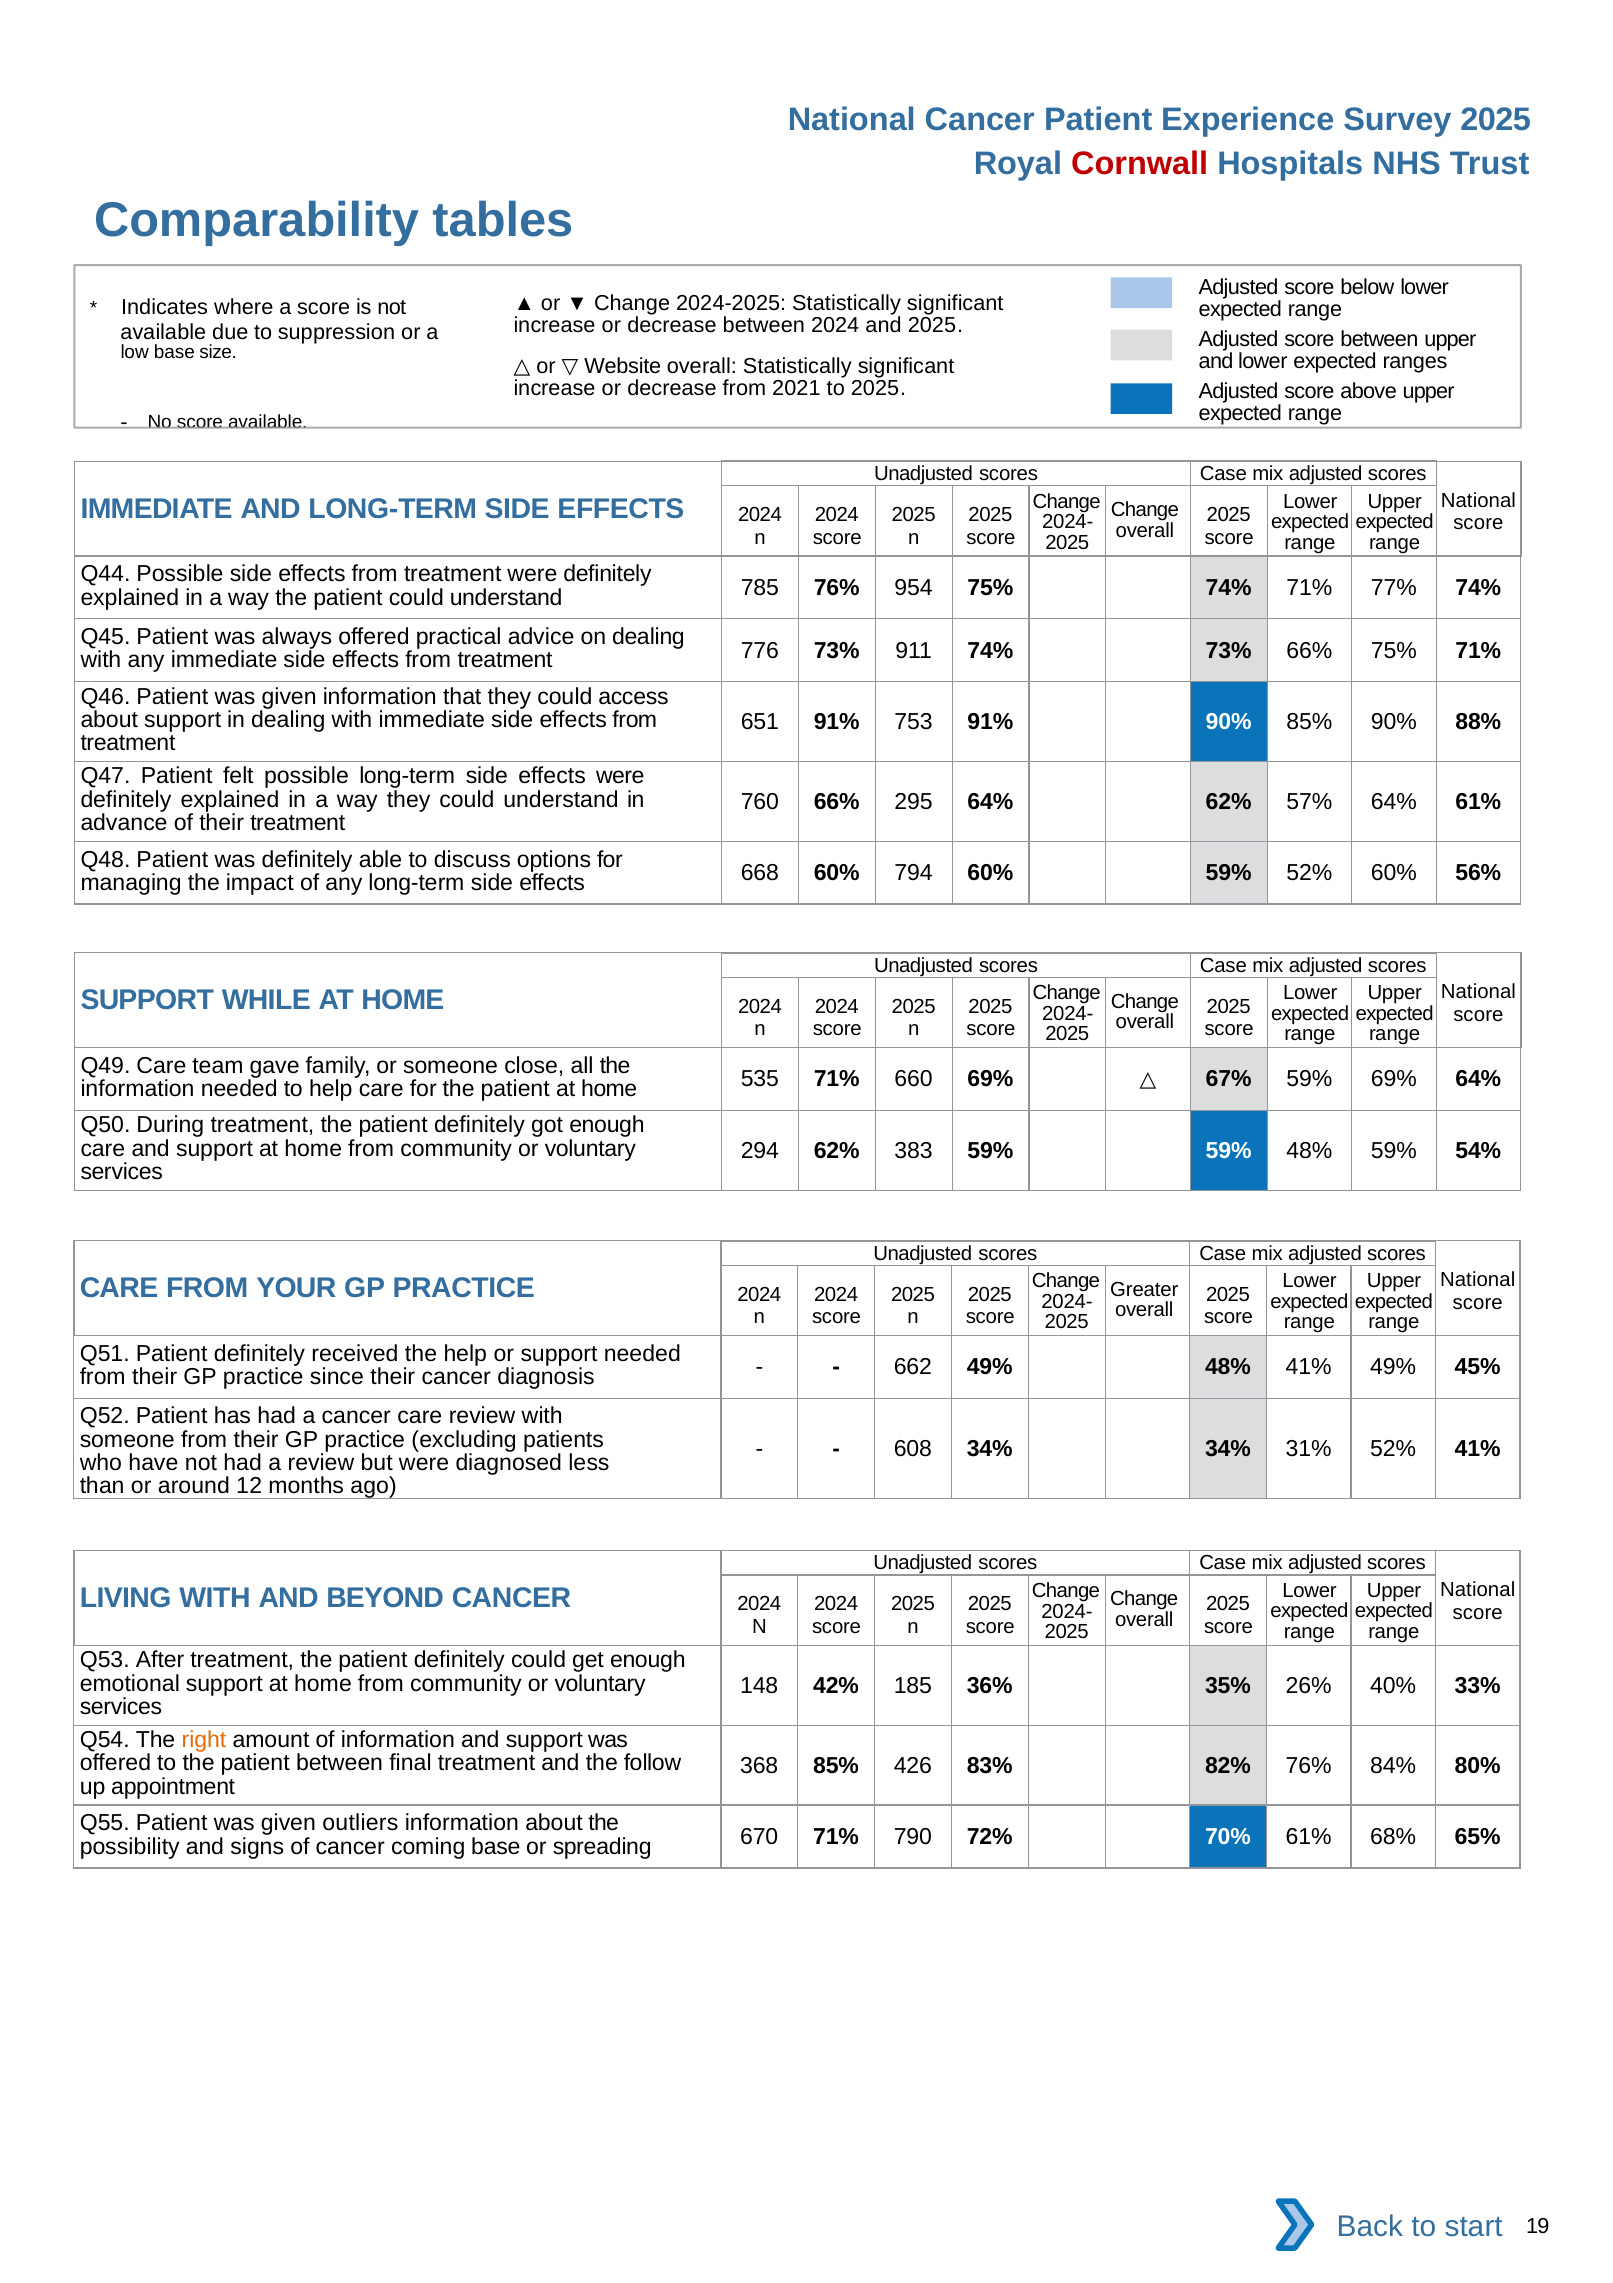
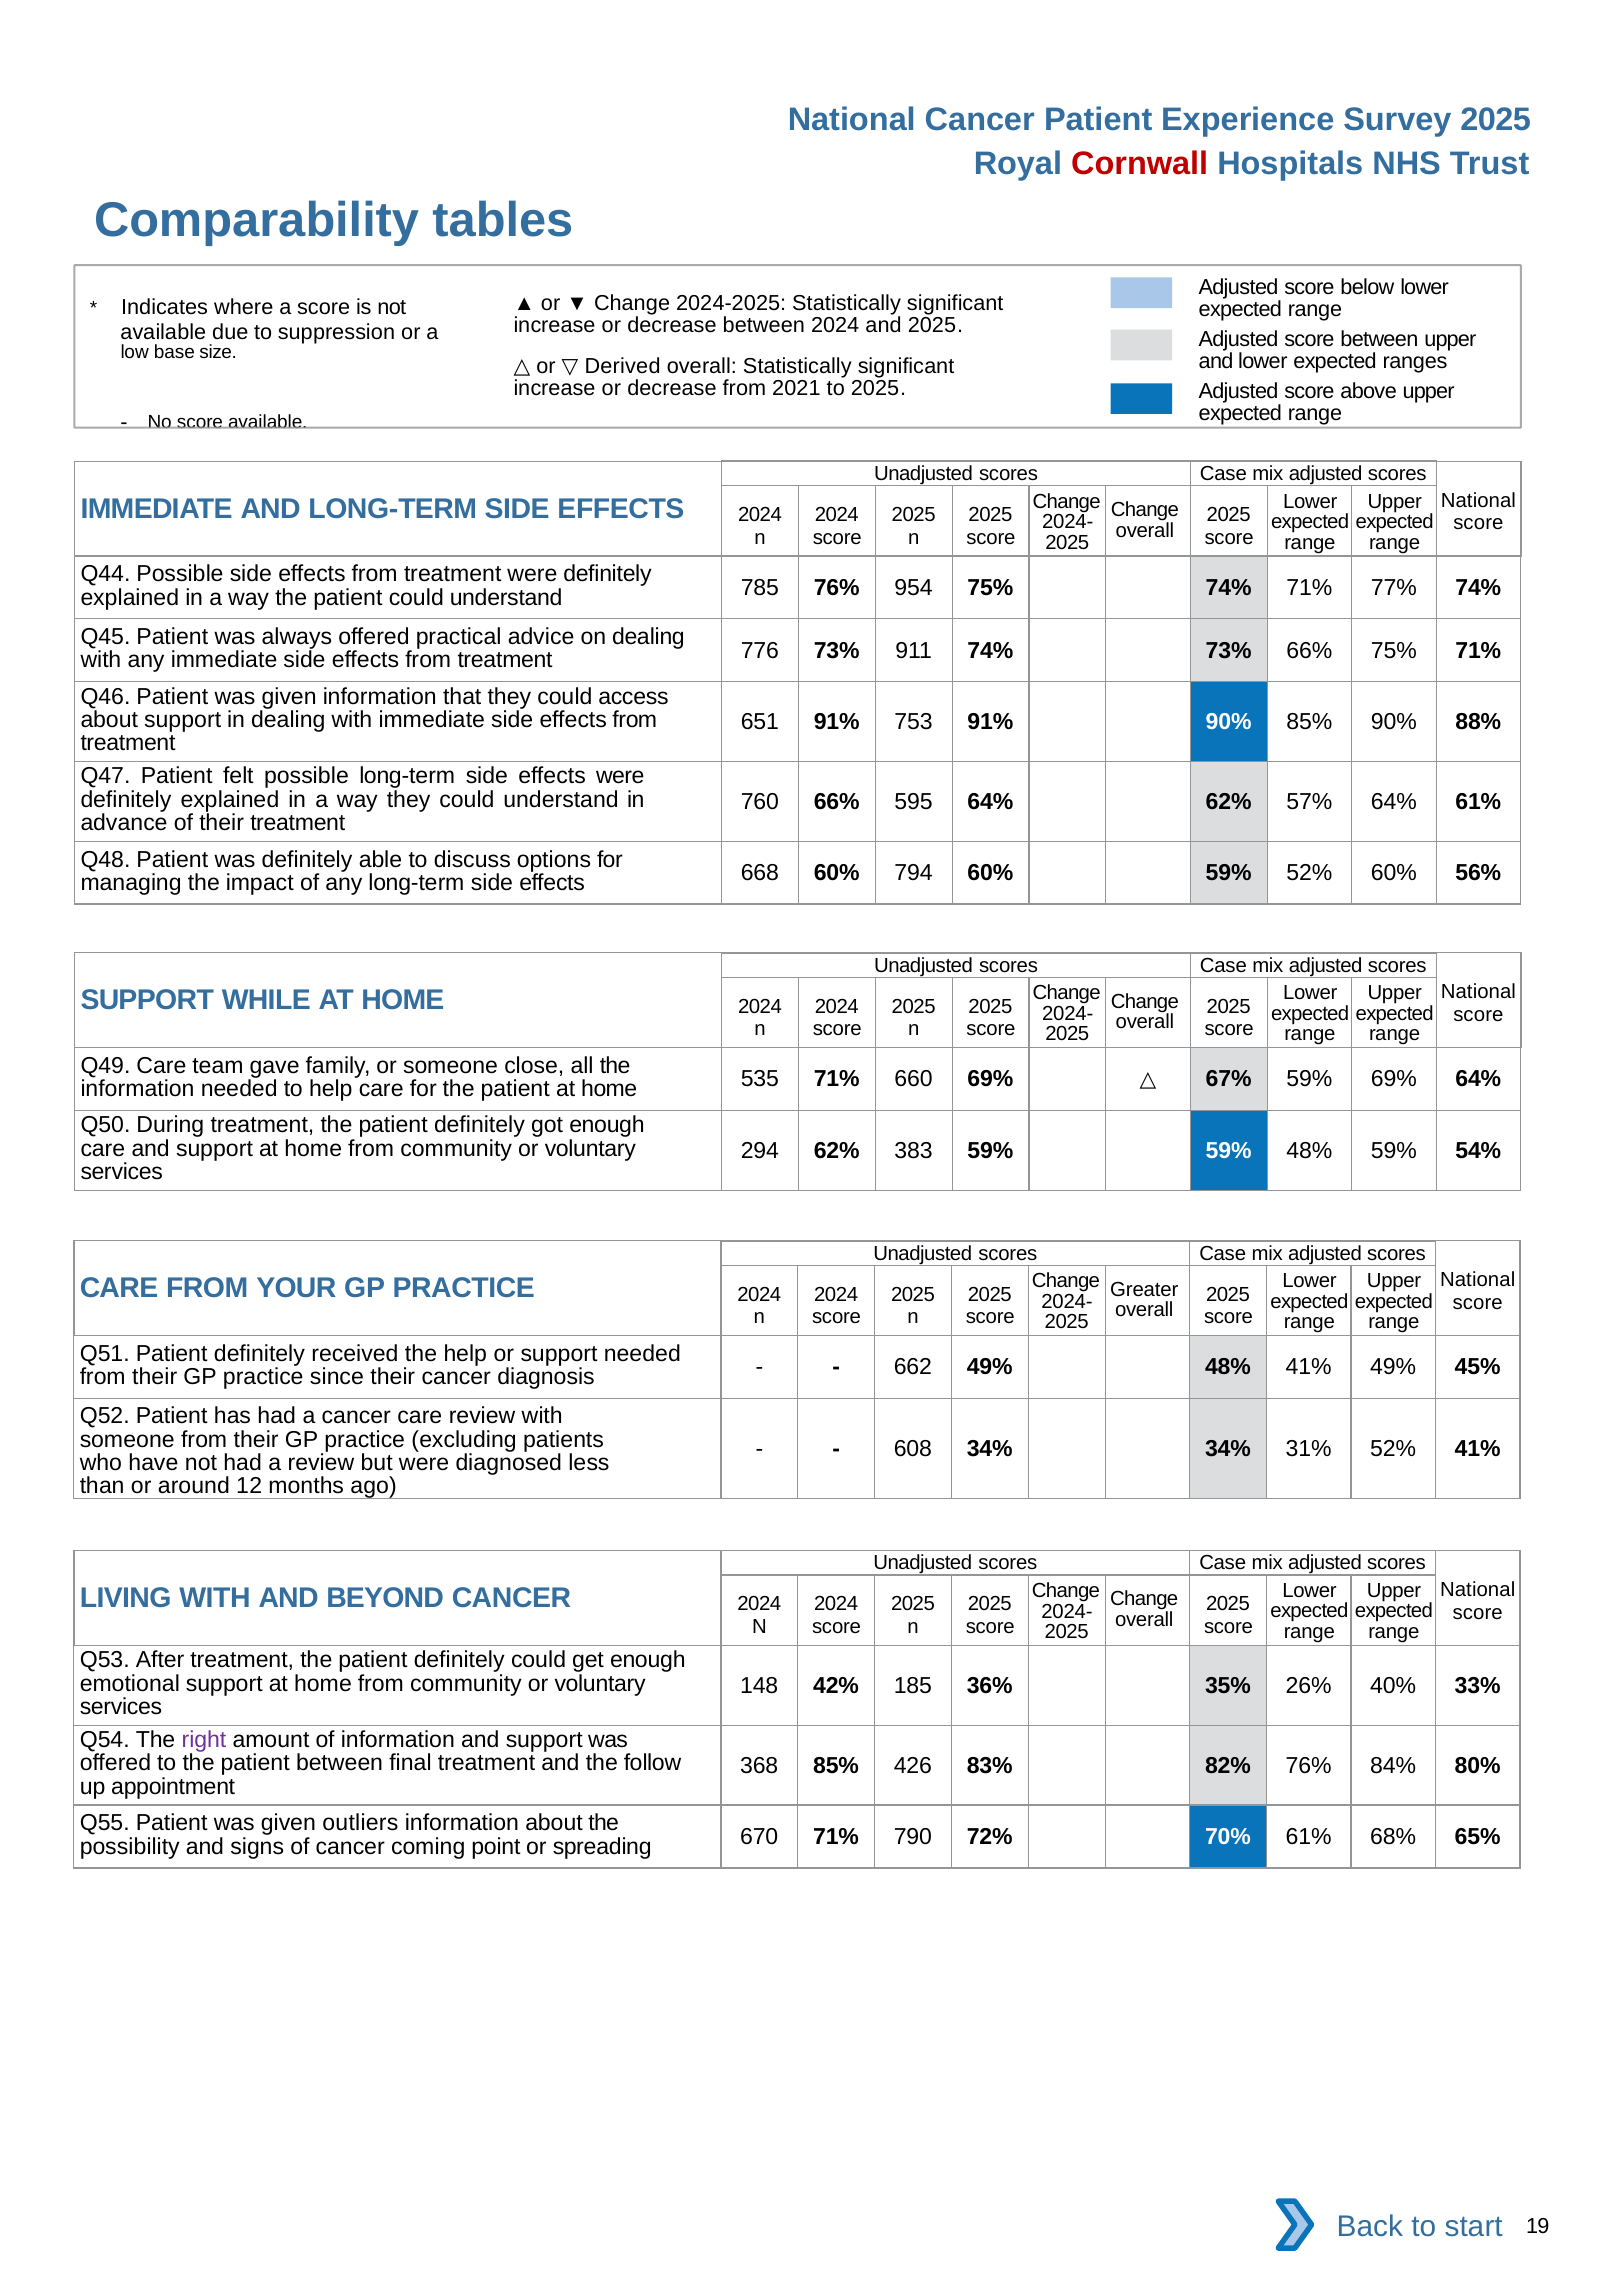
Website: Website -> Derived
295: 295 -> 595
right colour: orange -> purple
coming base: base -> point
